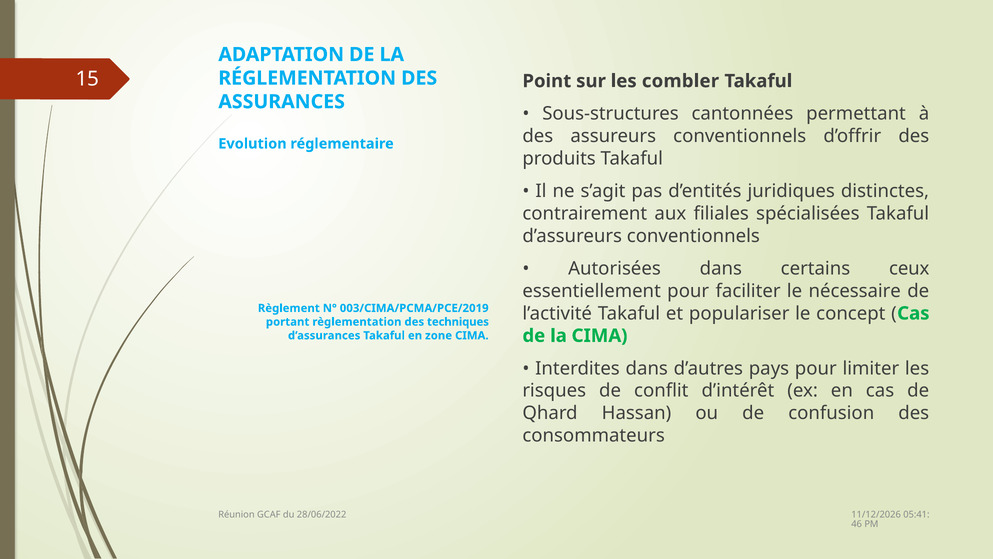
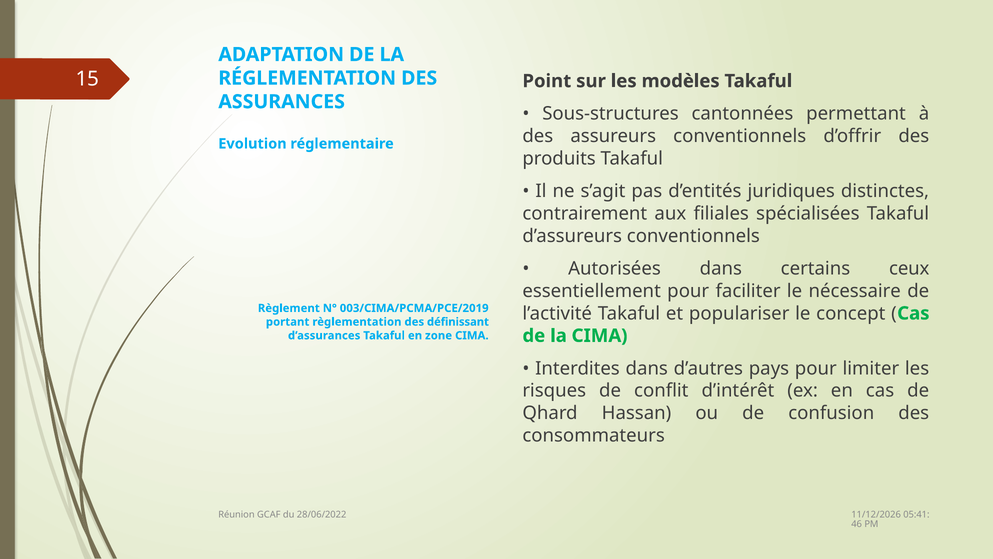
combler: combler -> modèles
techniques: techniques -> définissant
